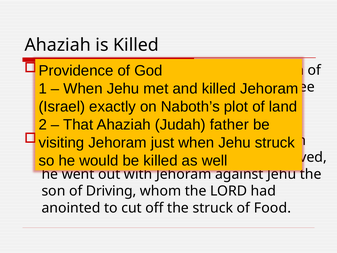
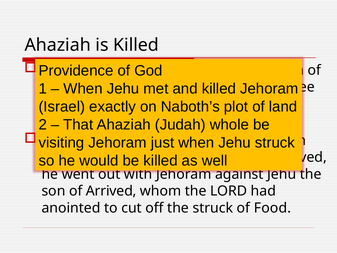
father: father -> whole
of Driving: Driving -> Arrived
